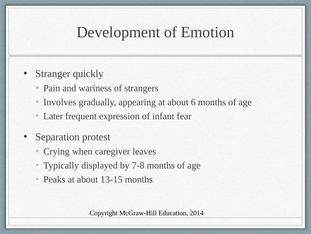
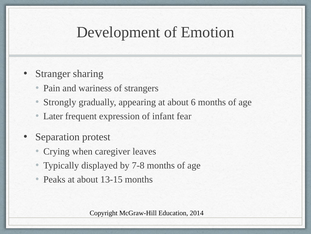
quickly: quickly -> sharing
Involves: Involves -> Strongly
